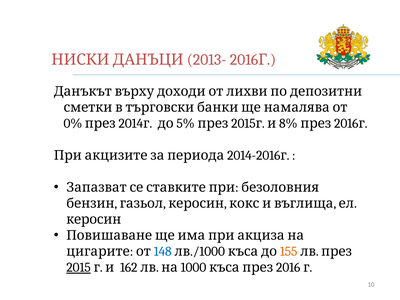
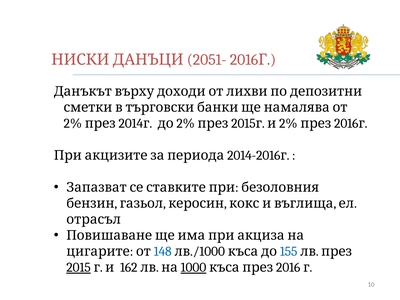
2013-: 2013- -> 2051-
0% at (73, 123): 0% -> 2%
5% at (186, 123): 5% -> 2%
8% at (288, 123): 8% -> 2%
керосин at (94, 219): керосин -> отрасъл
155 colour: orange -> blue
1000 underline: none -> present
